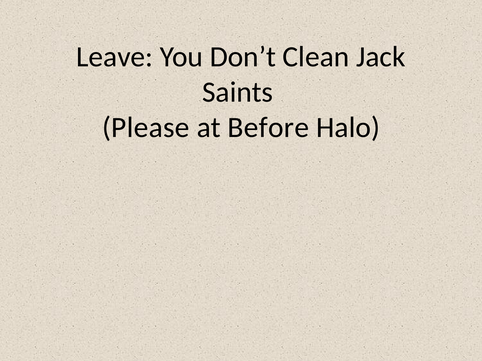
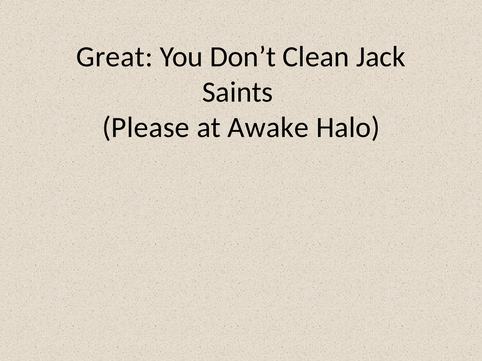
Leave: Leave -> Great
Before: Before -> Awake
